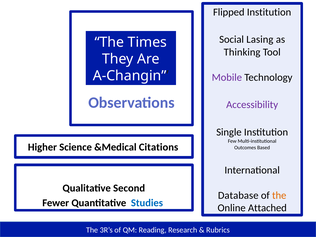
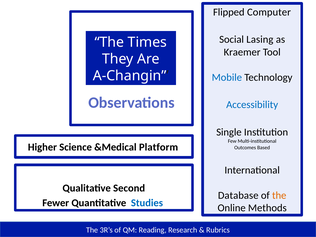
Flipped Institution: Institution -> Computer
Thinking: Thinking -> Kraemer
Mobile colour: purple -> blue
Accessibility colour: purple -> blue
Citations: Citations -> Platform
Attached: Attached -> Methods
